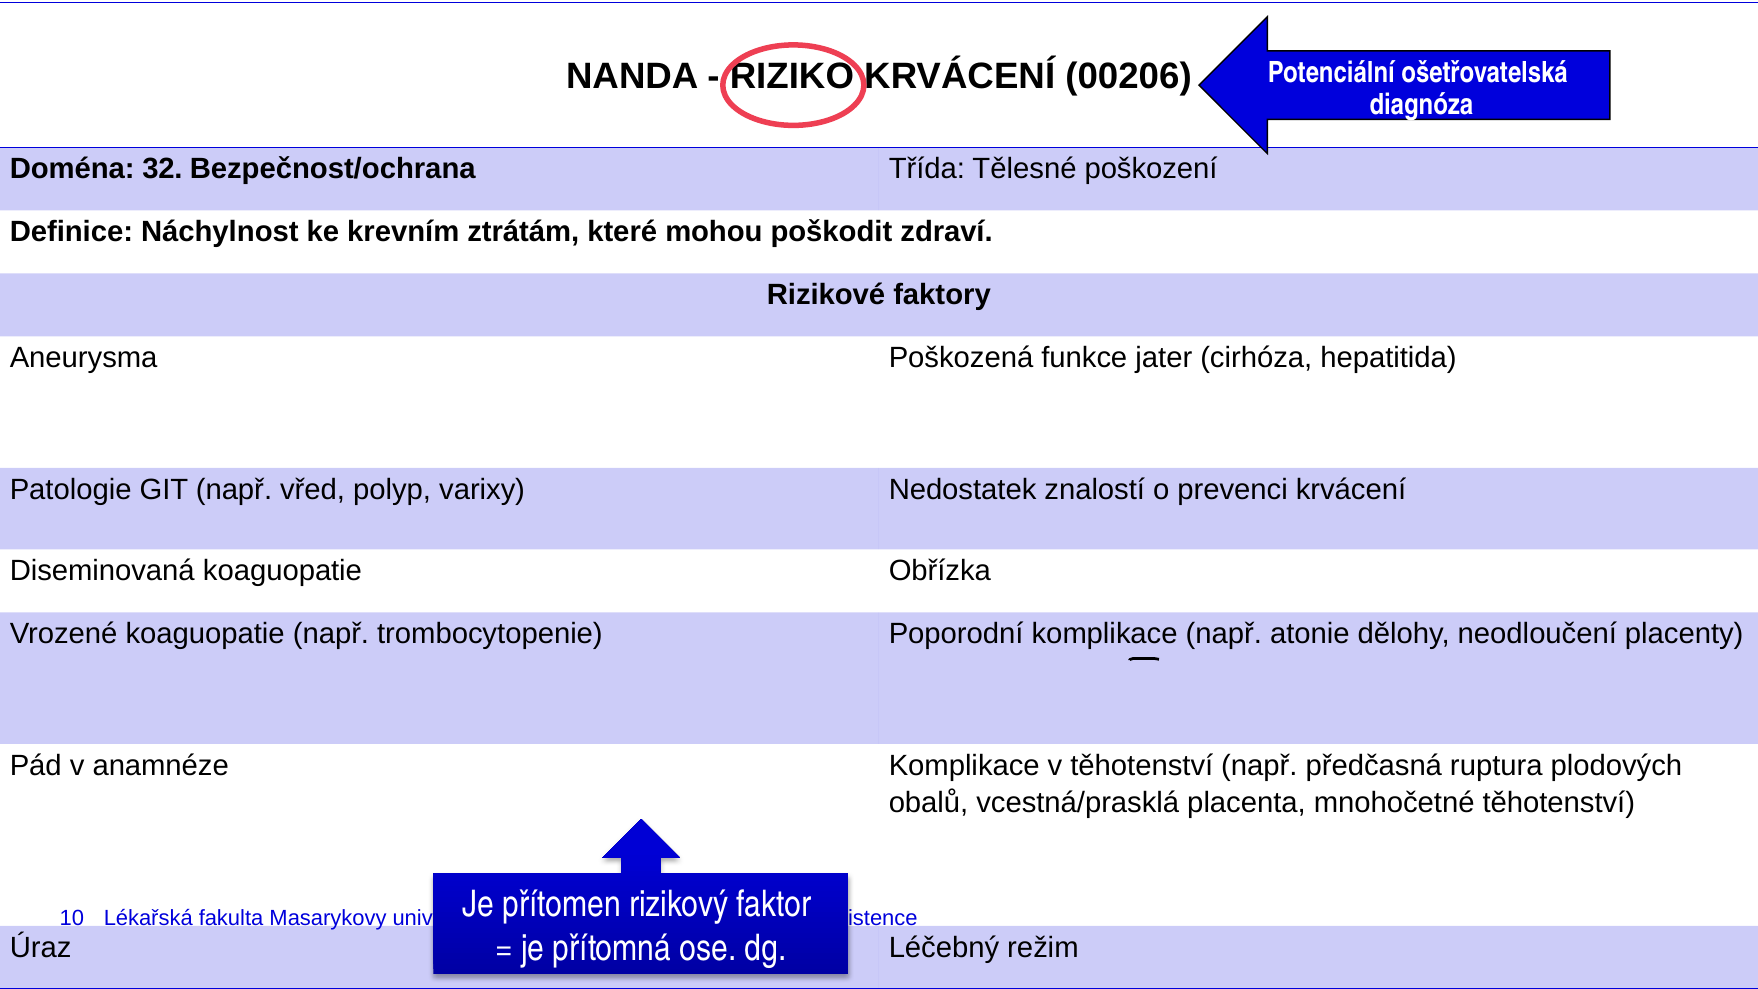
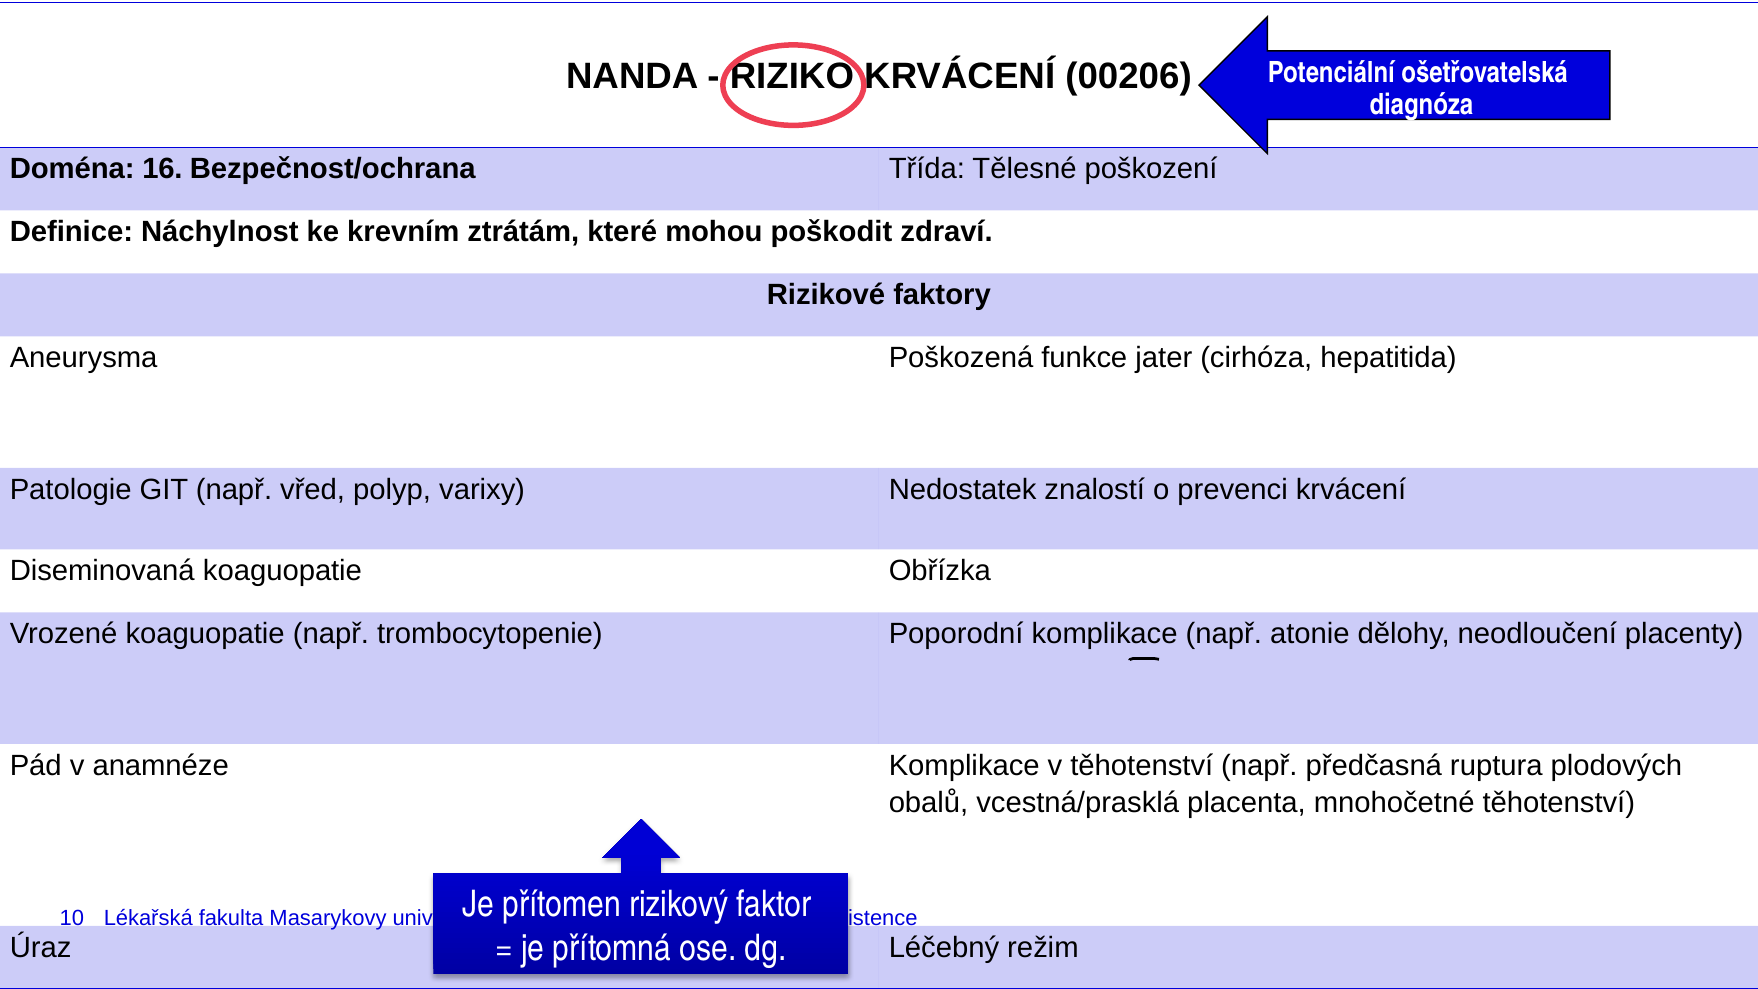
32: 32 -> 16
